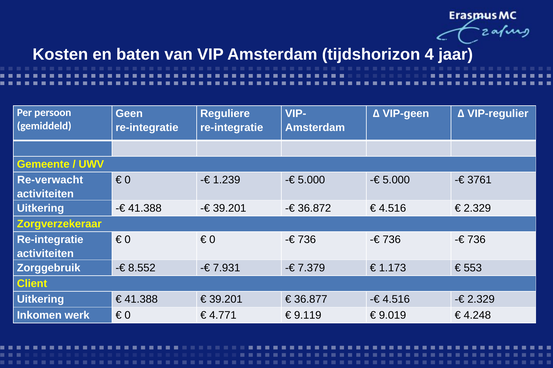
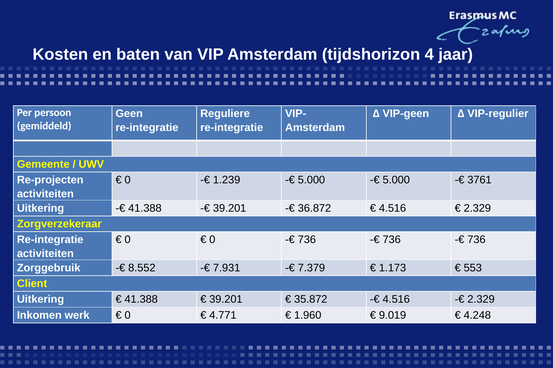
Re-verwacht: Re-verwacht -> Re-projecten
36.877: 36.877 -> 35.872
9.119: 9.119 -> 1.960
